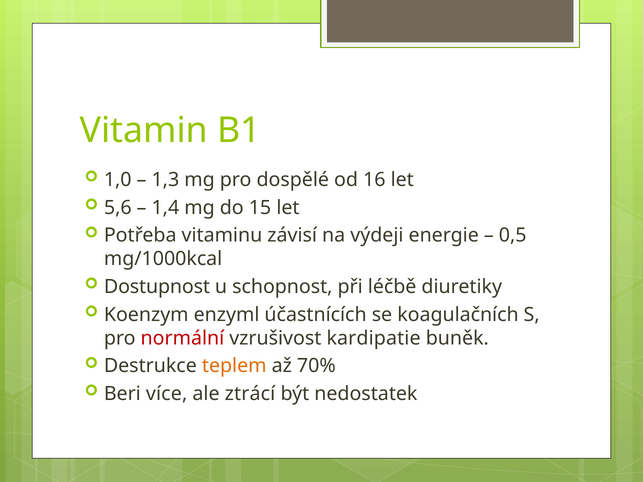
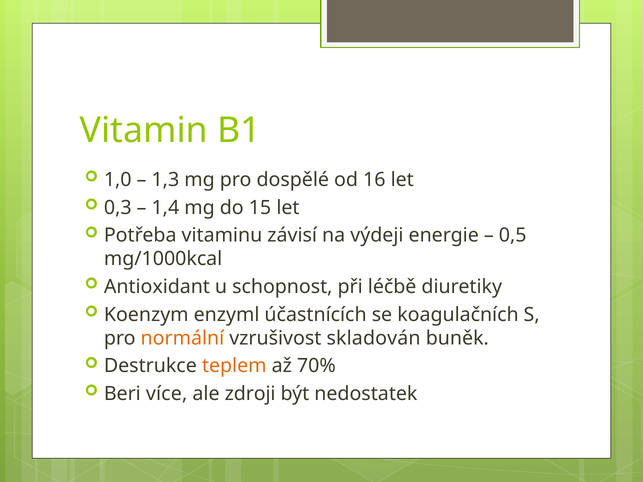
5,6: 5,6 -> 0,3
Dostupnost: Dostupnost -> Antioxidant
normální colour: red -> orange
kardipatie: kardipatie -> skladován
ztrácí: ztrácí -> zdroji
